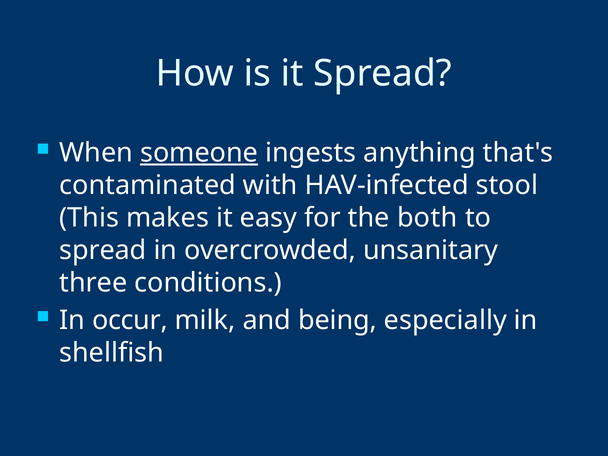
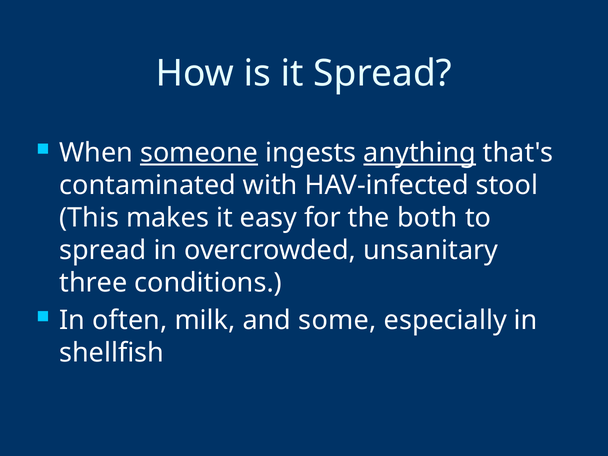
anything underline: none -> present
occur: occur -> often
being: being -> some
